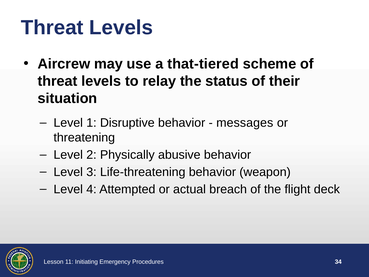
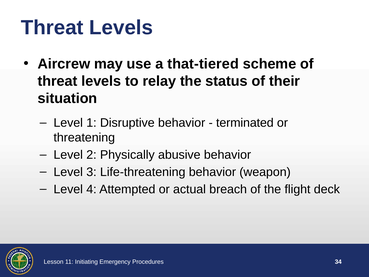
messages: messages -> terminated
